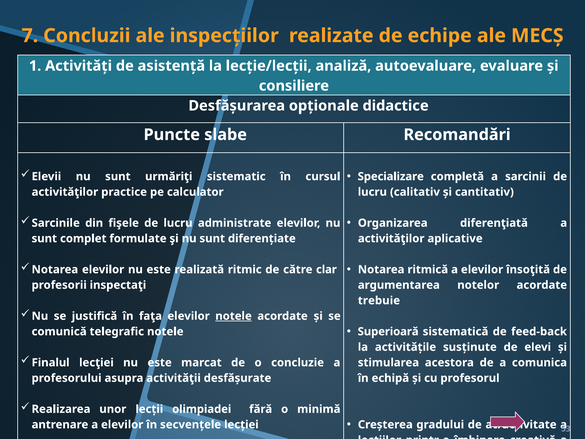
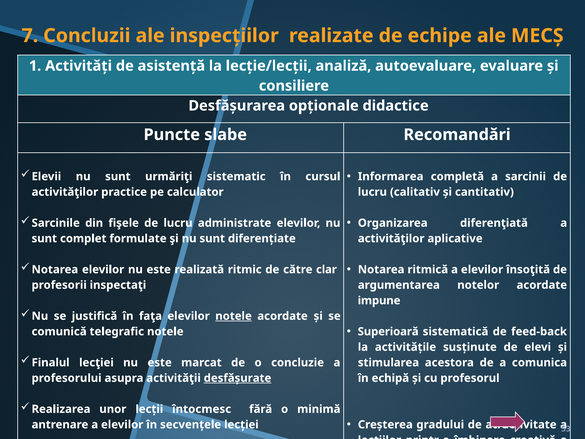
Specializare: Specializare -> Informarea
trebuie: trebuie -> impune
desfăşurate underline: none -> present
olimpiadei: olimpiadei -> întocmesc
